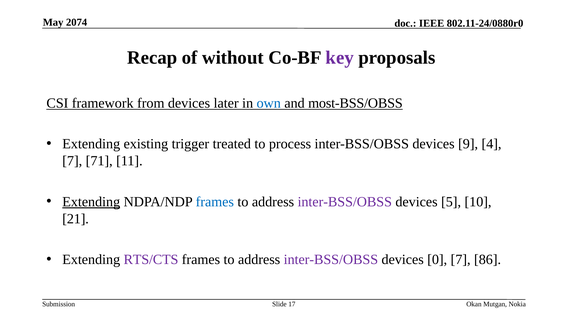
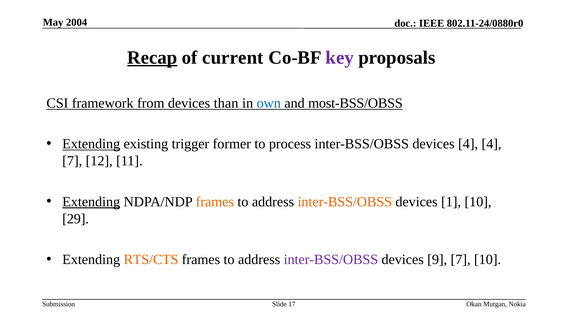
2074: 2074 -> 2004
Recap underline: none -> present
without: without -> current
later: later -> than
Extending at (91, 144) underline: none -> present
treated: treated -> former
devices 9: 9 -> 4
71: 71 -> 12
frames at (215, 202) colour: blue -> orange
inter-BSS/OBSS at (345, 202) colour: purple -> orange
5: 5 -> 1
21: 21 -> 29
RTS/CTS colour: purple -> orange
0: 0 -> 9
7 86: 86 -> 10
